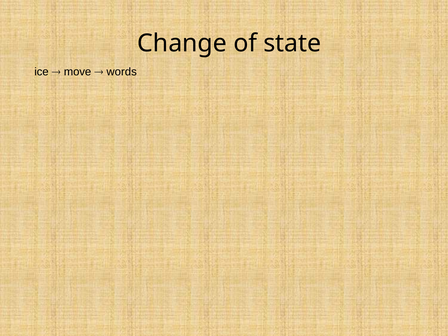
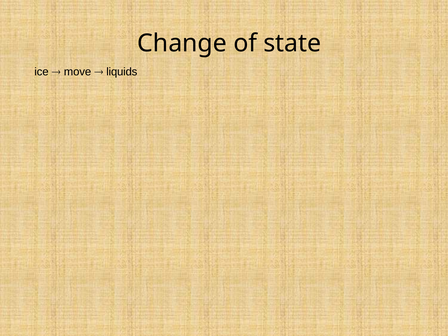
words: words -> liquids
